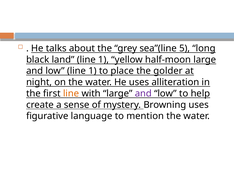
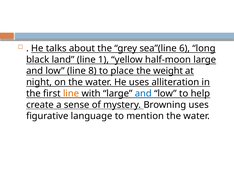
5: 5 -> 6
low line 1: 1 -> 8
golder: golder -> weight
and at (143, 94) colour: purple -> blue
